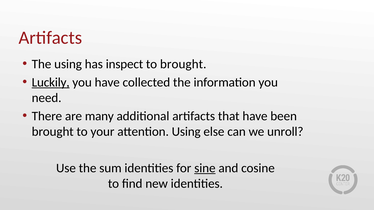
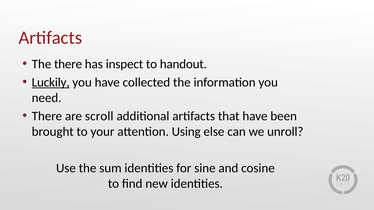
The using: using -> there
to brought: brought -> handout
many: many -> scroll
sine underline: present -> none
